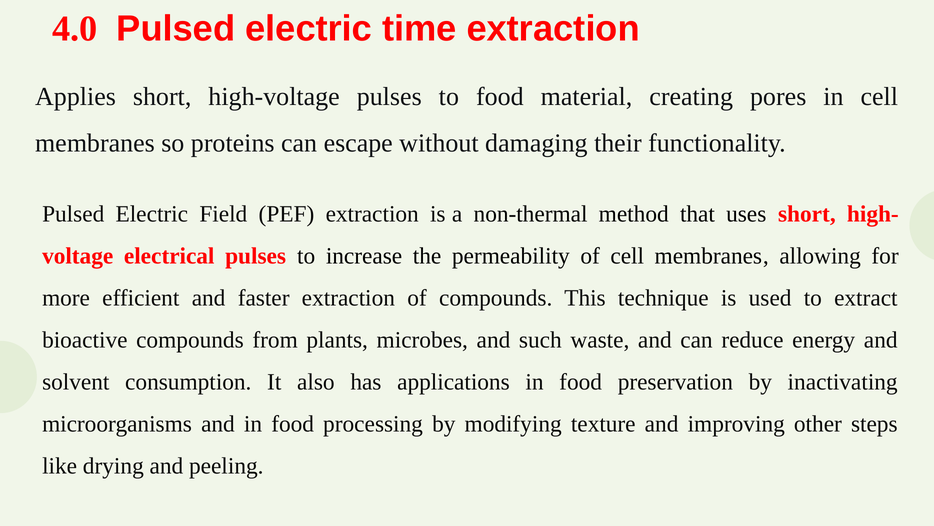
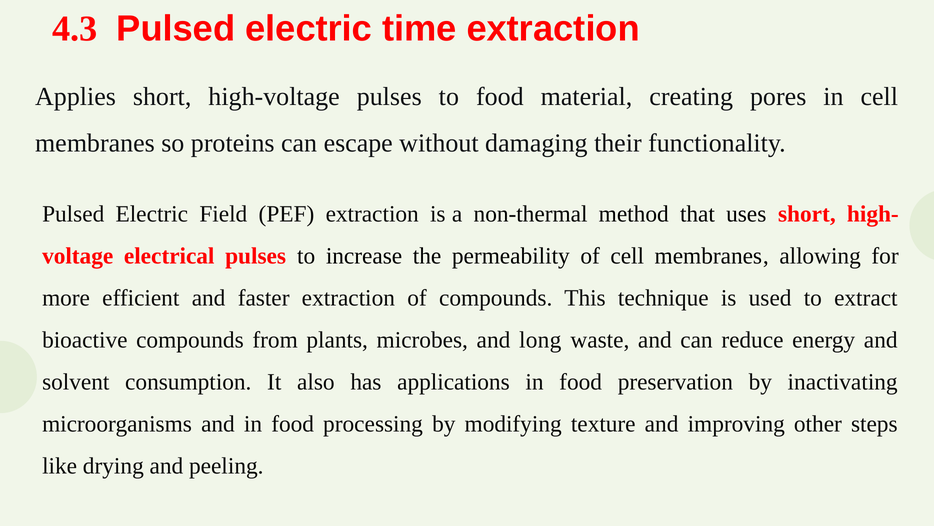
4.0: 4.0 -> 4.3
such: such -> long
